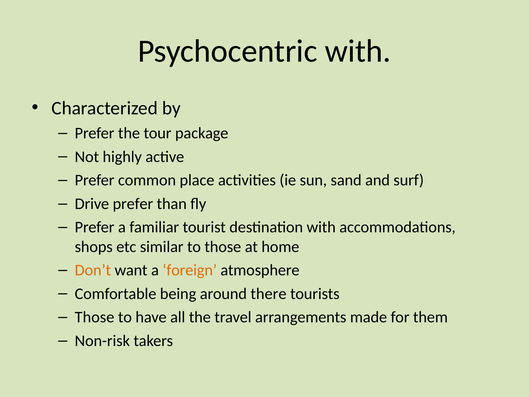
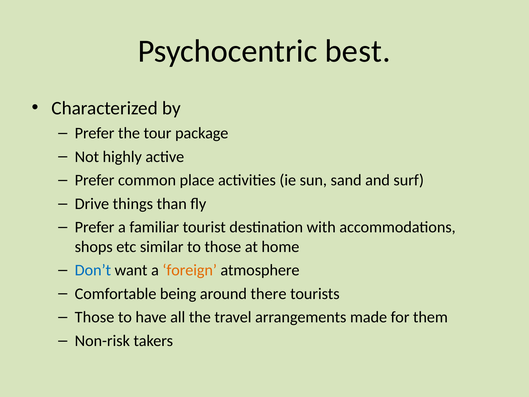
Psychocentric with: with -> best
Drive prefer: prefer -> things
Don’t colour: orange -> blue
